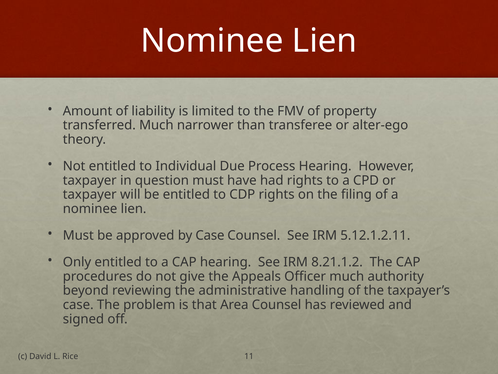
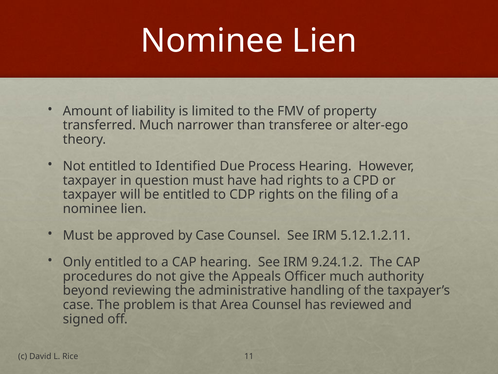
Individual: Individual -> Identified
8.21.1.2: 8.21.1.2 -> 9.24.1.2
